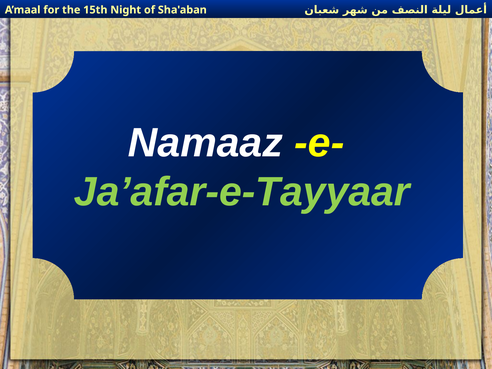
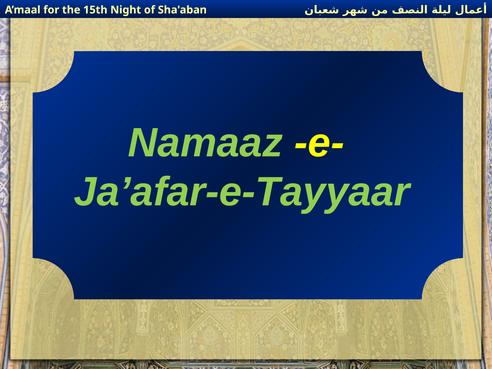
Namaaz colour: white -> light green
